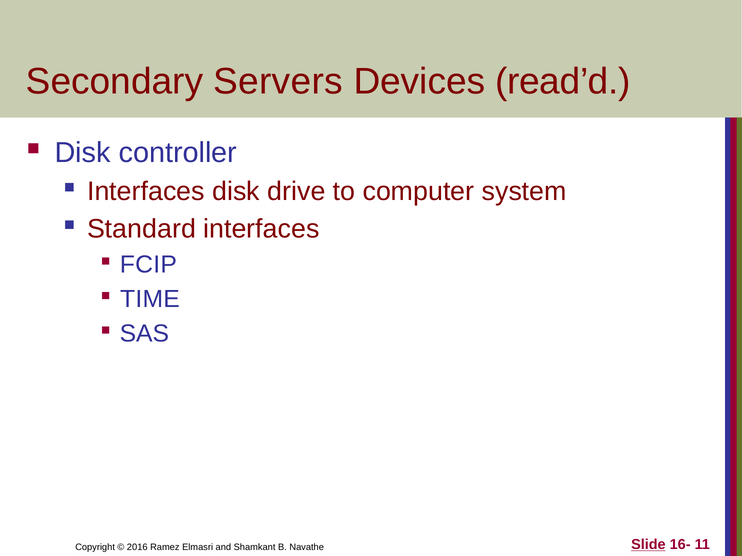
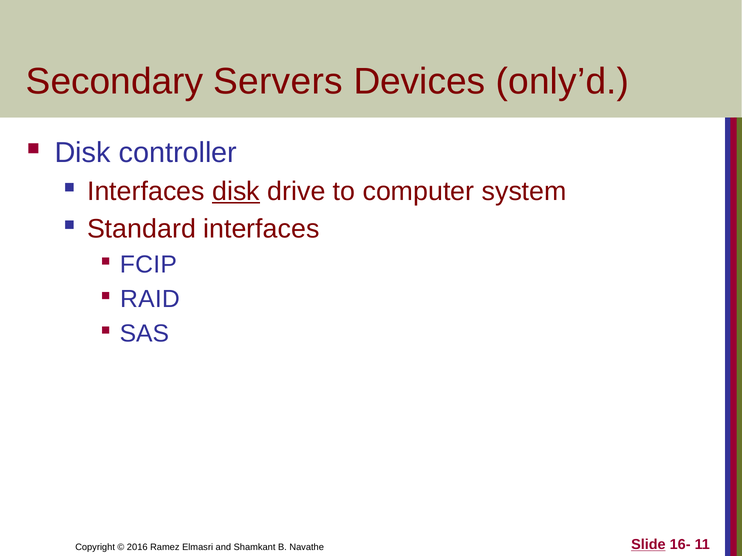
read’d: read’d -> only’d
disk at (236, 191) underline: none -> present
TIME: TIME -> RAID
